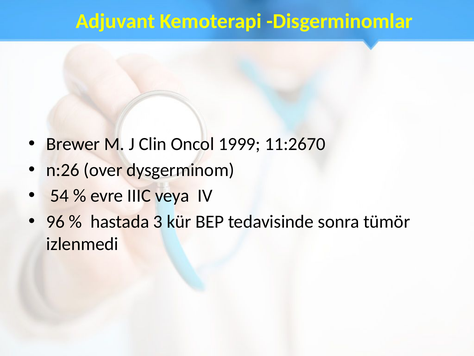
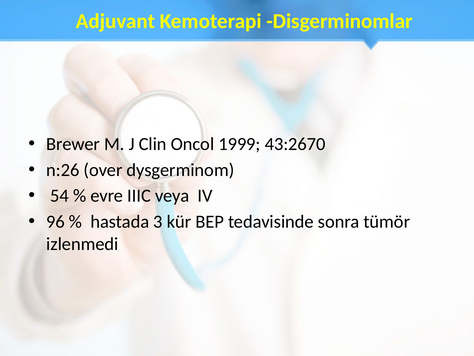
11:2670: 11:2670 -> 43:2670
